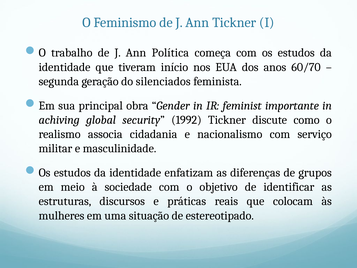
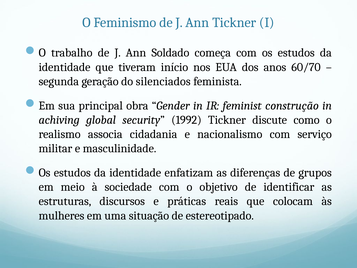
Política: Política -> Soldado
importante: importante -> construção
